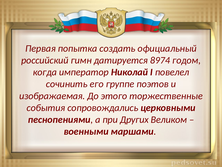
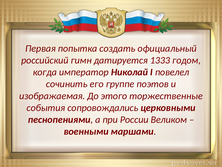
8974: 8974 -> 1333
Других: Других -> России
